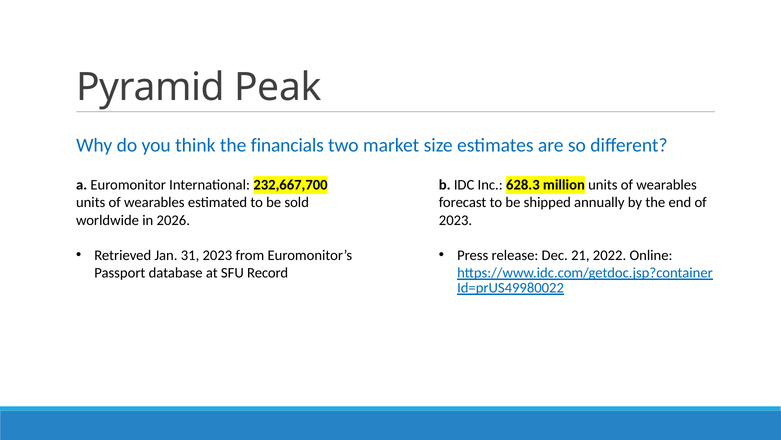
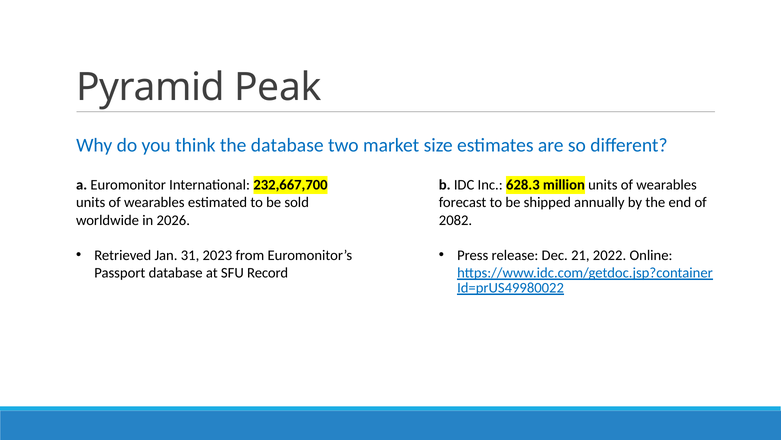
the financials: financials -> database
2023 at (456, 220): 2023 -> 2082
